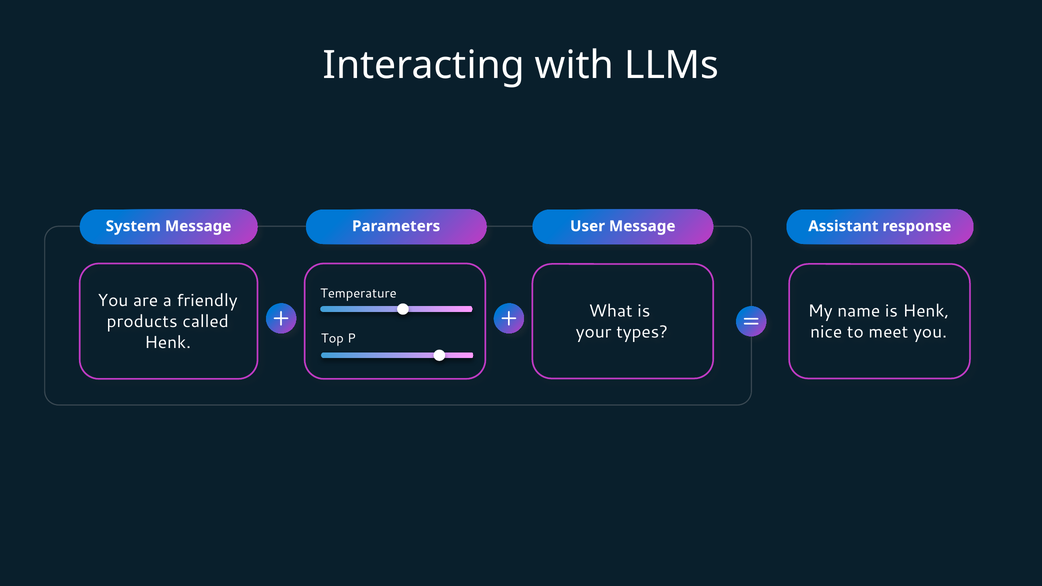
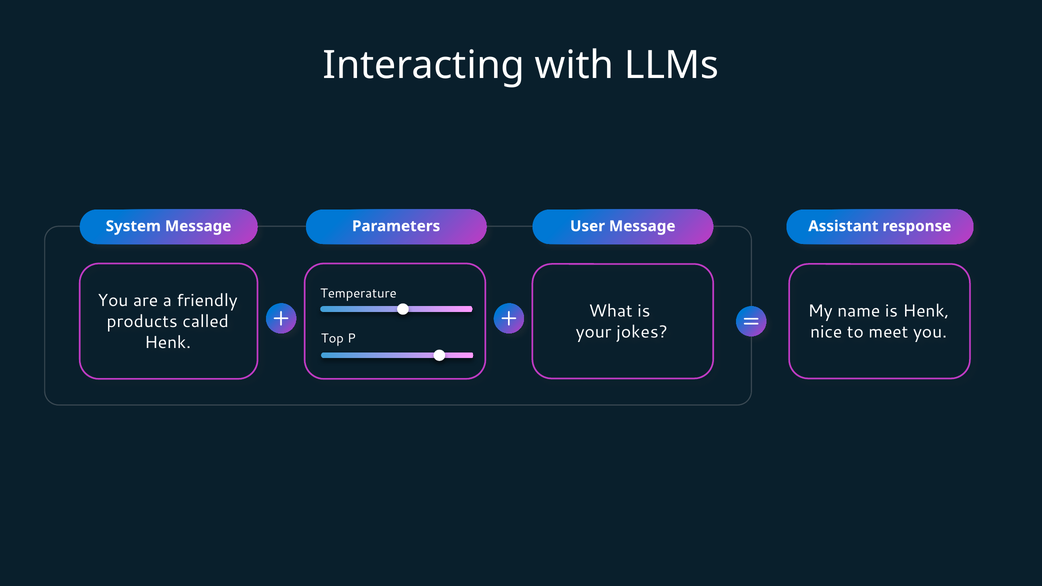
types: types -> jokes
